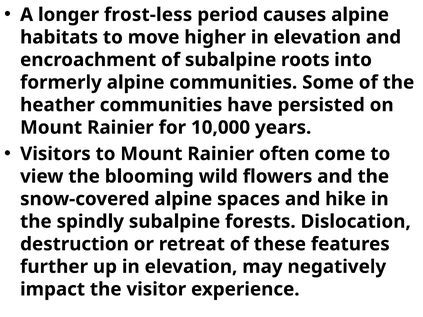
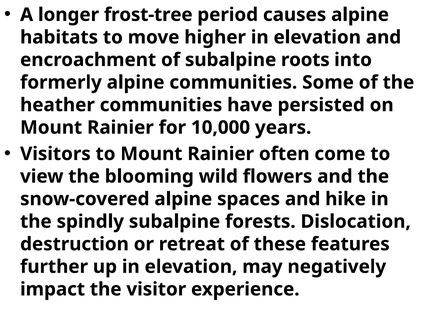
frost-less: frost-less -> frost-tree
